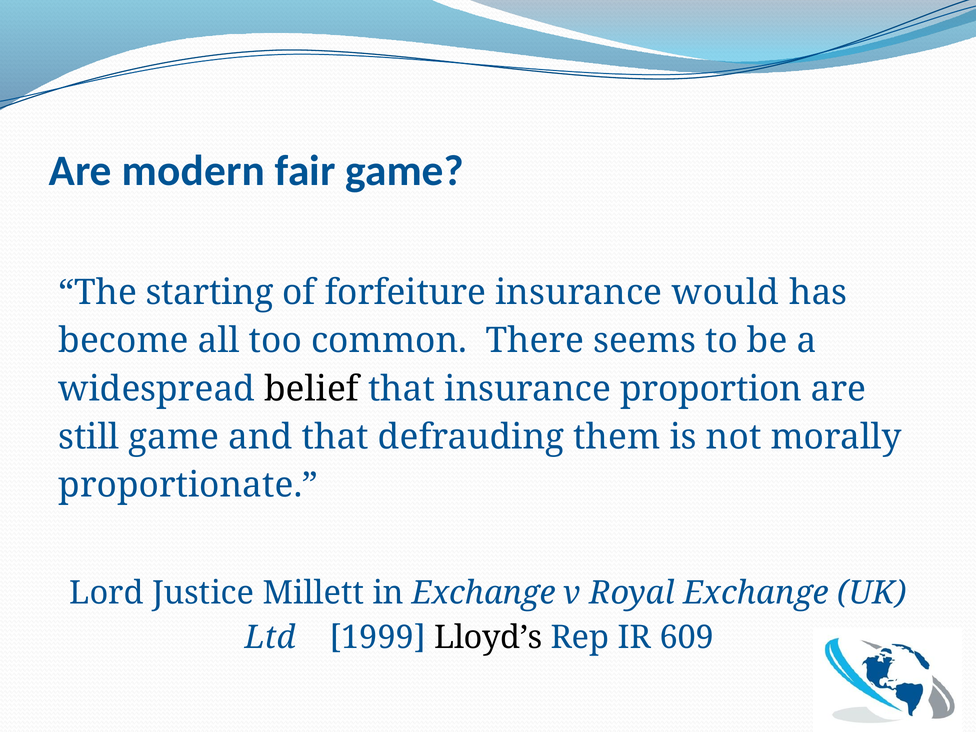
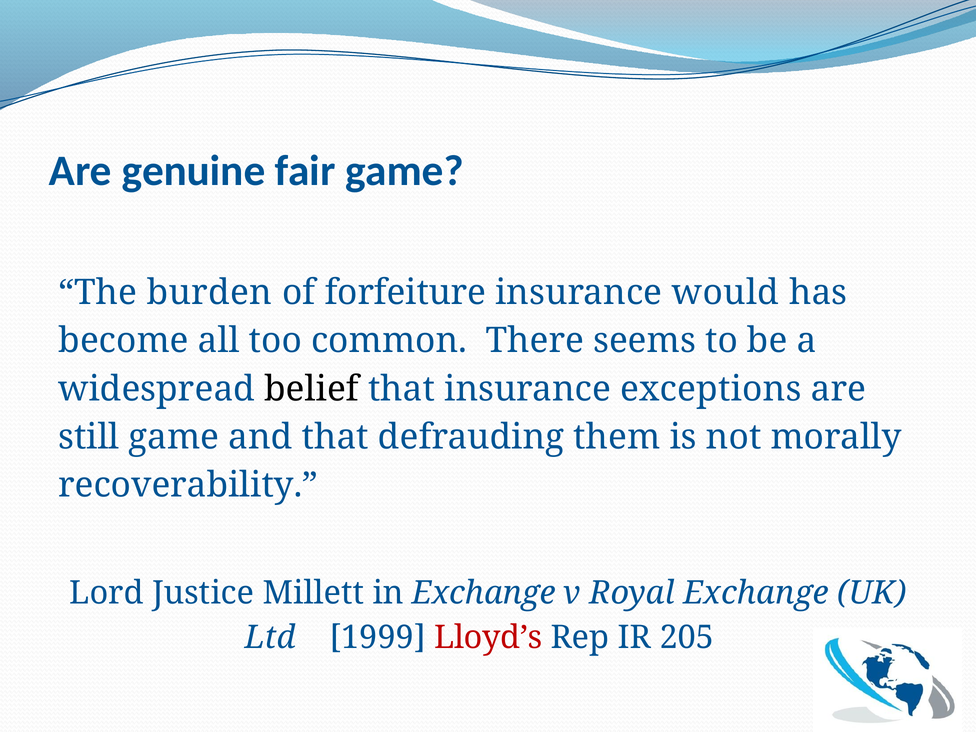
modern: modern -> genuine
starting: starting -> burden
proportion: proportion -> exceptions
proportionate: proportionate -> recoverability
Lloyd’s colour: black -> red
609: 609 -> 205
